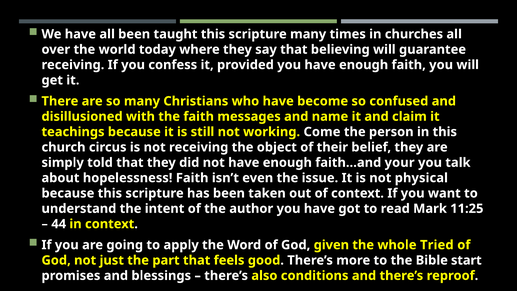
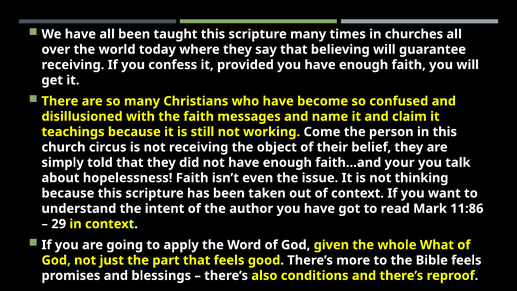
physical: physical -> thinking
11:25: 11:25 -> 11:86
44: 44 -> 29
Tried: Tried -> What
Bible start: start -> feels
